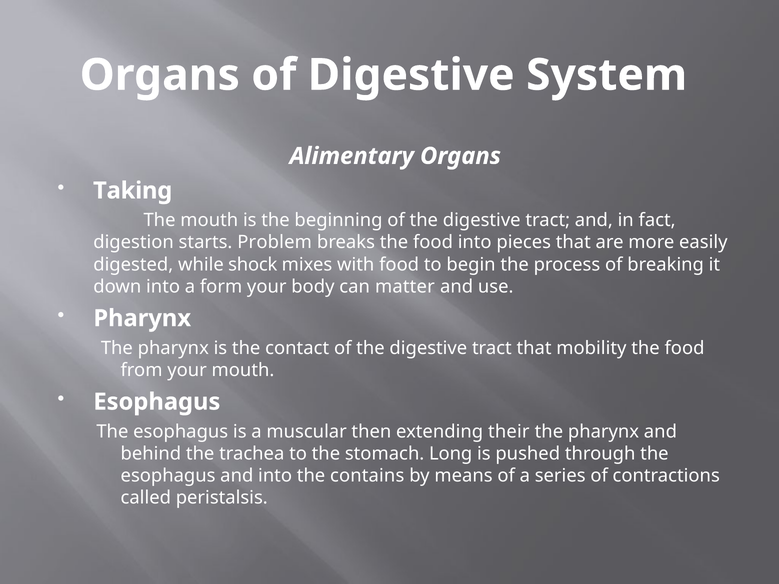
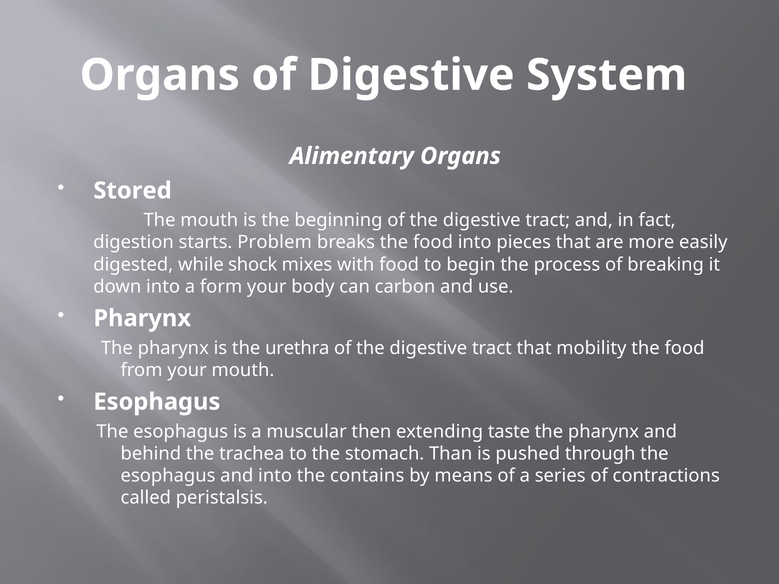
Taking: Taking -> Stored
matter: matter -> carbon
contact: contact -> urethra
their: their -> taste
Long: Long -> Than
